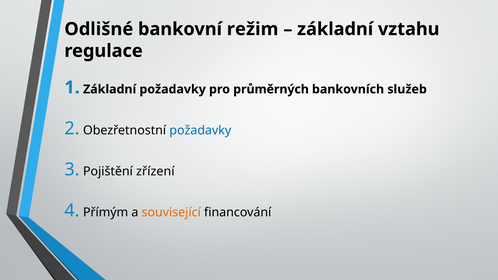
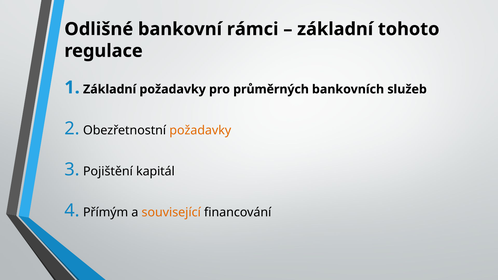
režim: režim -> rámci
vztahu: vztahu -> tohoto
požadavky at (200, 130) colour: blue -> orange
zřízení: zřízení -> kapitál
